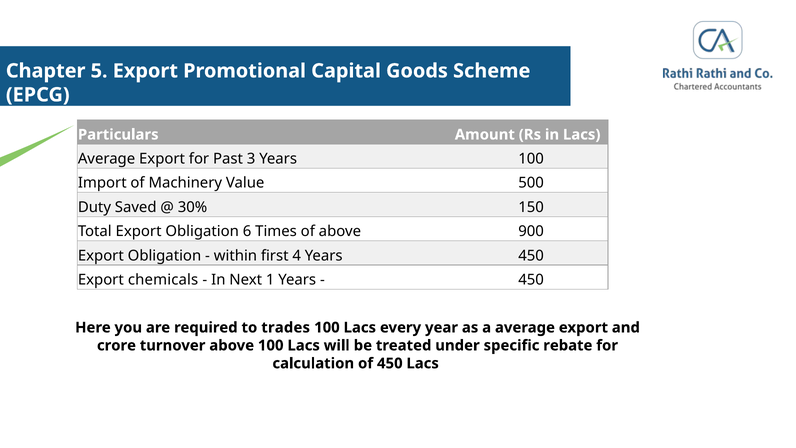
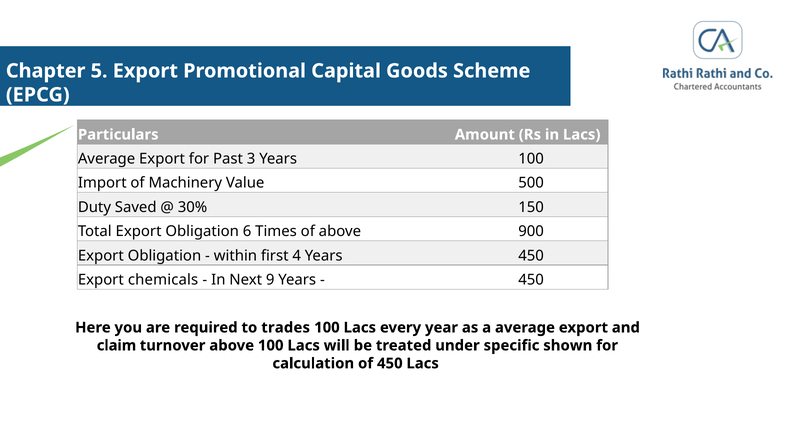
1: 1 -> 9
crore: crore -> claim
rebate: rebate -> shown
